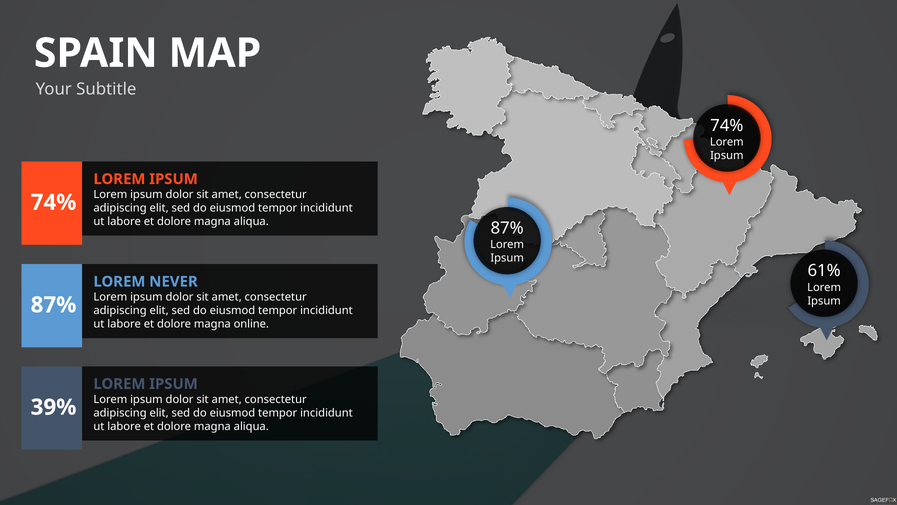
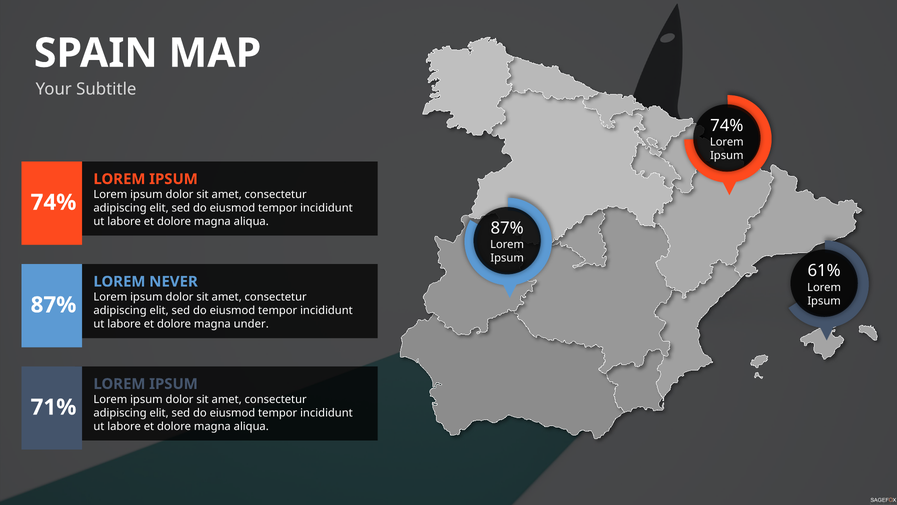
online: online -> under
39%: 39% -> 71%
